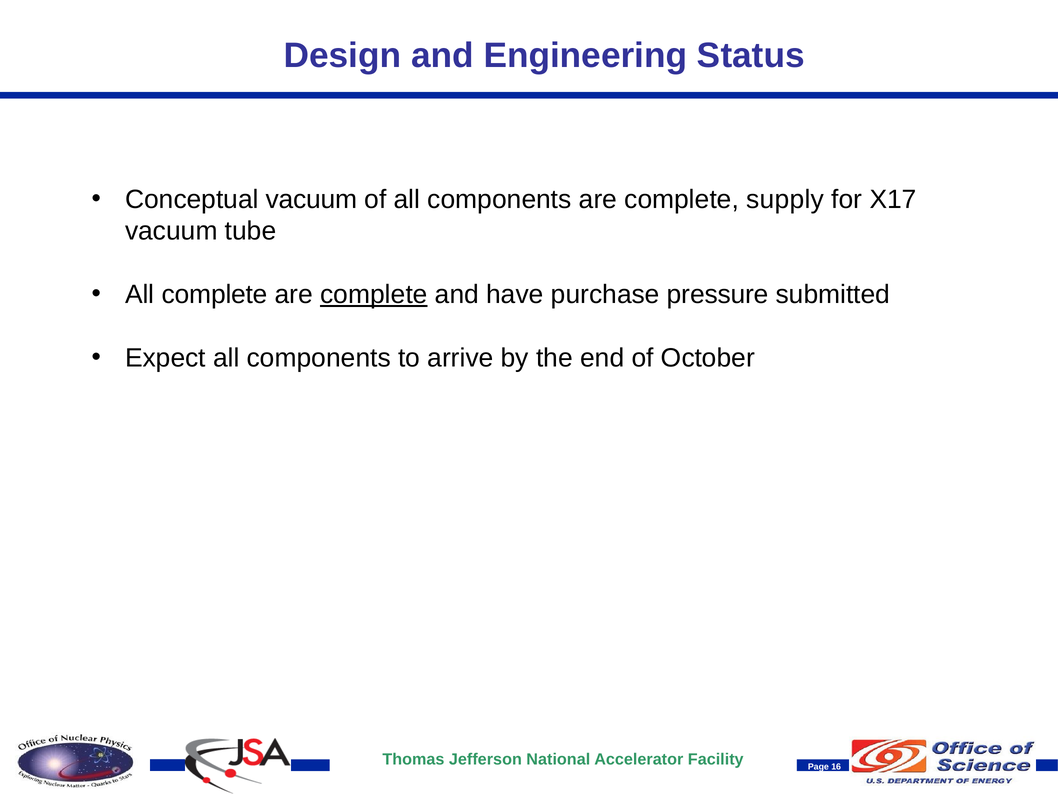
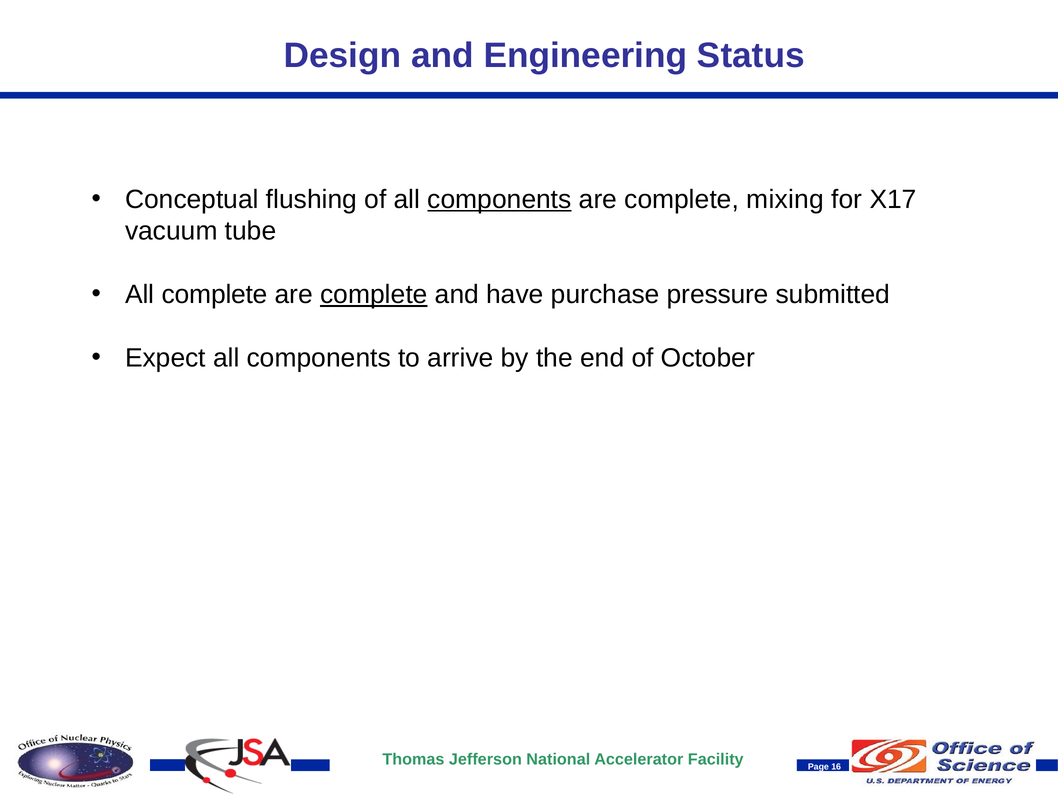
Conceptual vacuum: vacuum -> flushing
components at (499, 199) underline: none -> present
supply: supply -> mixing
